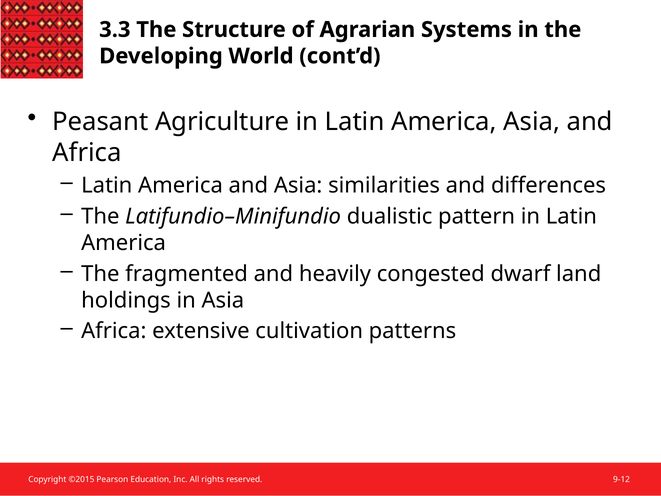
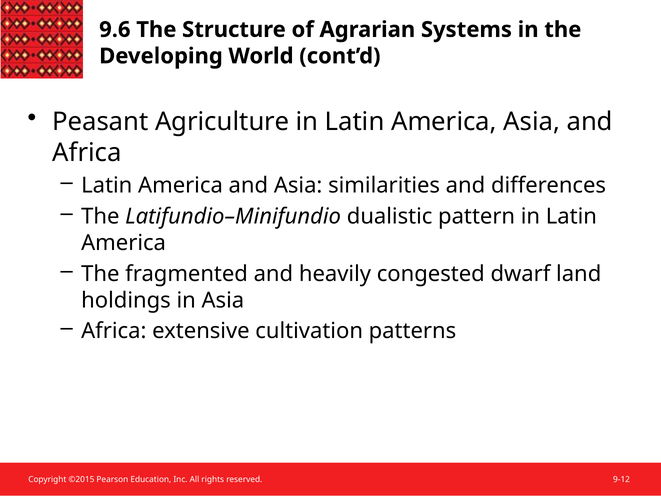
3.3: 3.3 -> 9.6
